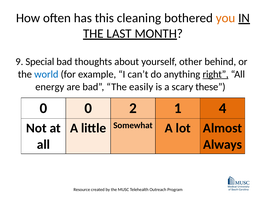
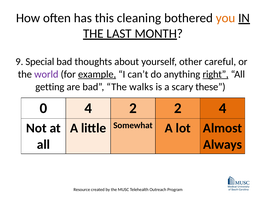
behind: behind -> careful
world colour: blue -> purple
example underline: none -> present
energy: energy -> getting
easily: easily -> walks
0 0: 0 -> 4
2 1: 1 -> 2
